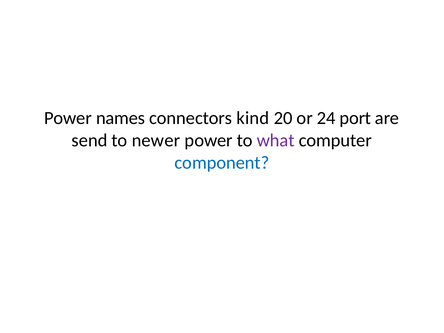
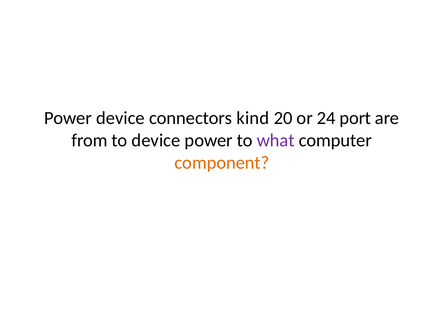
Power names: names -> device
send: send -> from
to newer: newer -> device
component colour: blue -> orange
